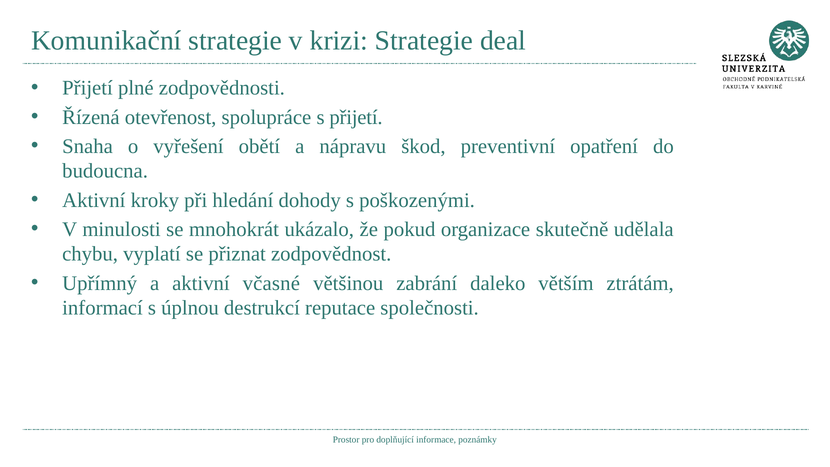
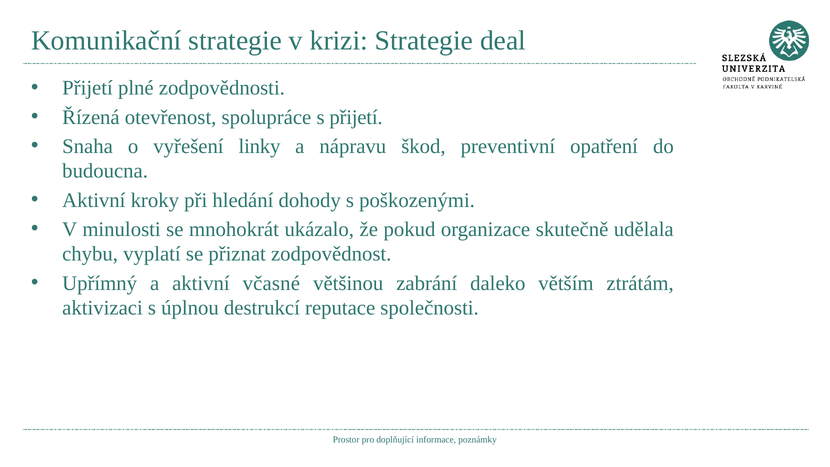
obětí: obětí -> linky
informací: informací -> aktivizaci
